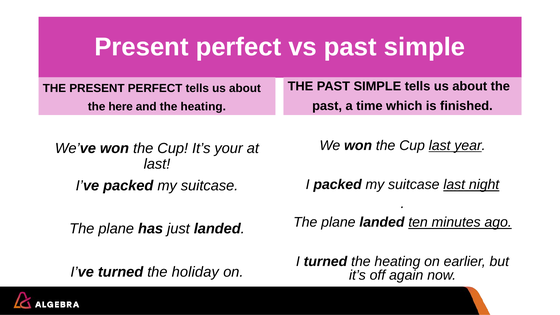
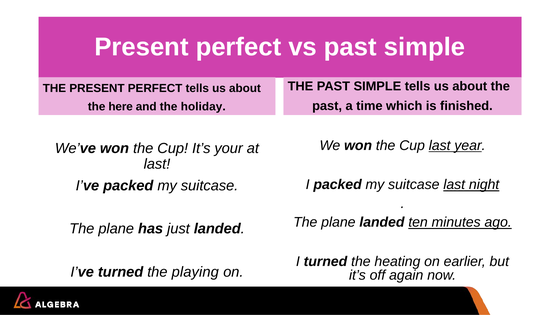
and the heating: heating -> holiday
holiday: holiday -> playing
